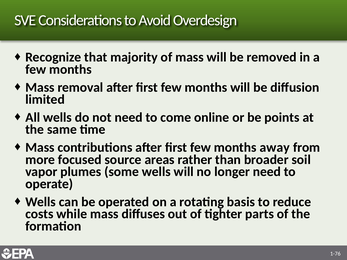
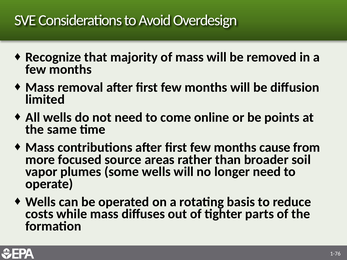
away: away -> cause
